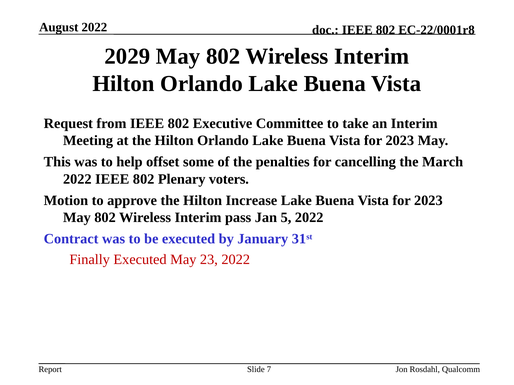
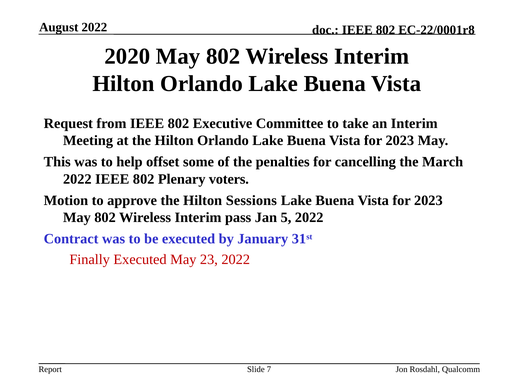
2029: 2029 -> 2020
Increase: Increase -> Sessions
